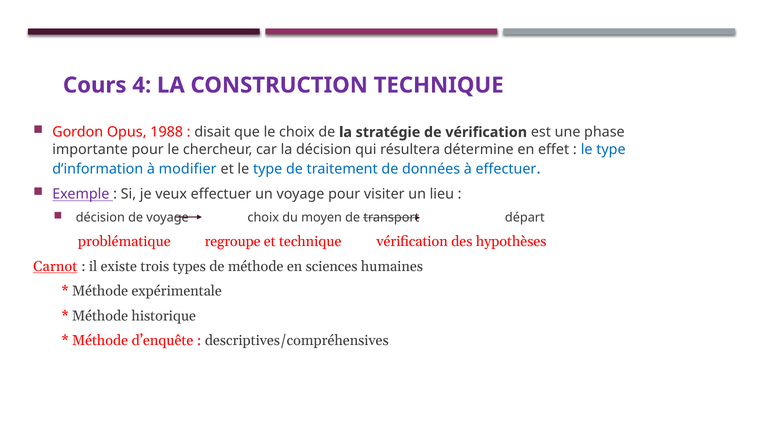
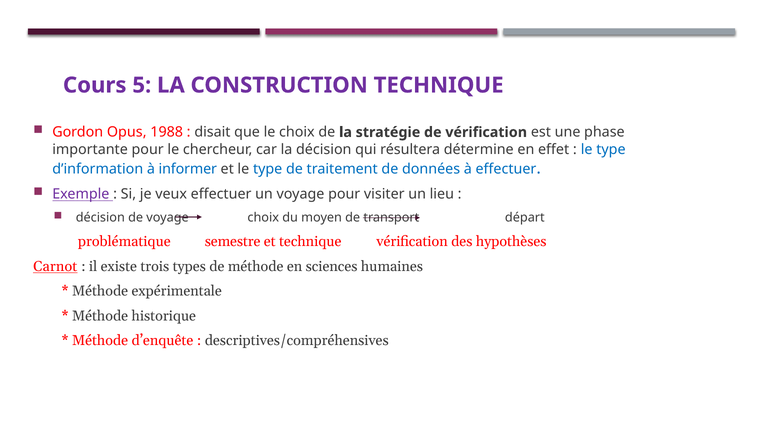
4: 4 -> 5
modifier: modifier -> informer
regroupe: regroupe -> semestre
